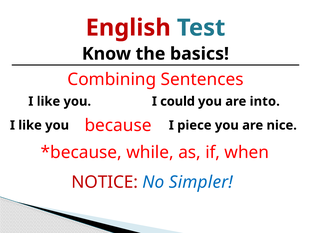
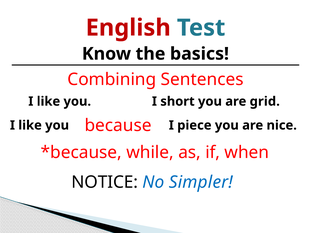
could: could -> short
into: into -> grid
NOTICE colour: red -> black
